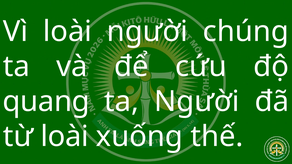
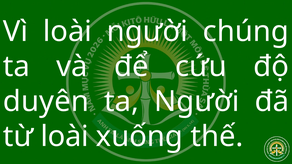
quang: quang -> duyên
